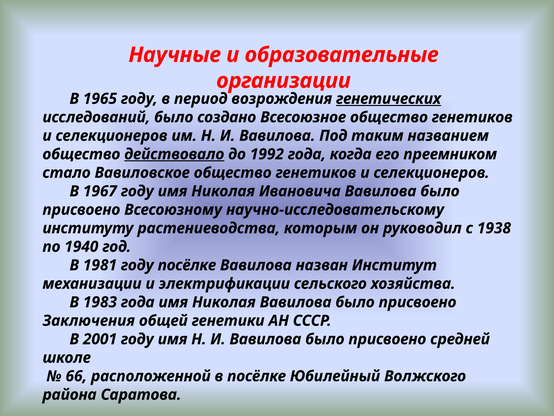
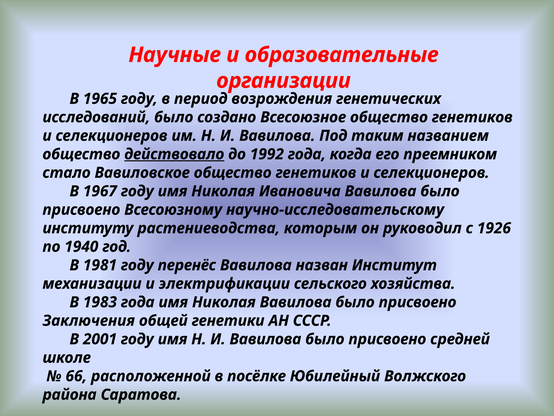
генетических underline: present -> none
1938: 1938 -> 1926
году посёлке: посёлке -> перенёс
